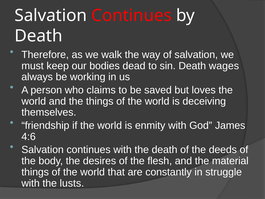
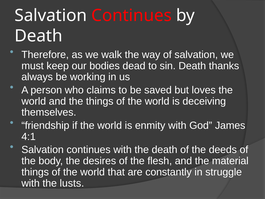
wages: wages -> thanks
4:6: 4:6 -> 4:1
